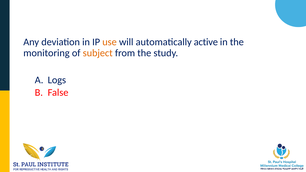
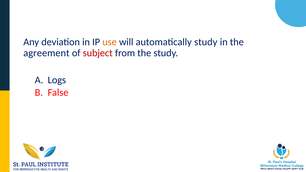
automatically active: active -> study
monitoring: monitoring -> agreement
subject colour: orange -> red
